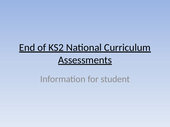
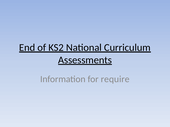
student: student -> require
